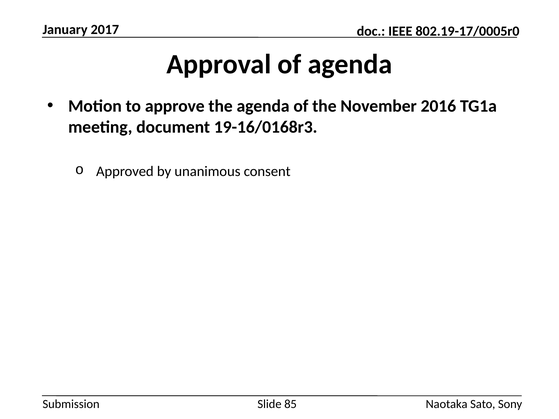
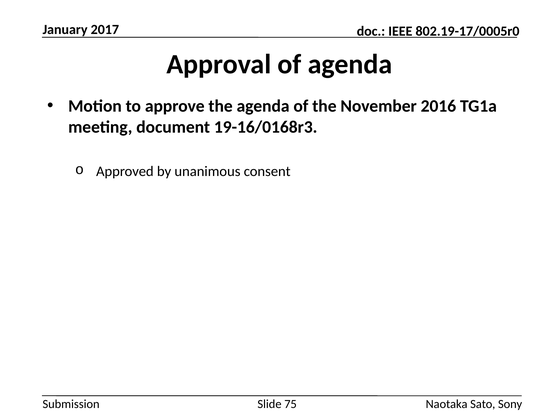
85: 85 -> 75
